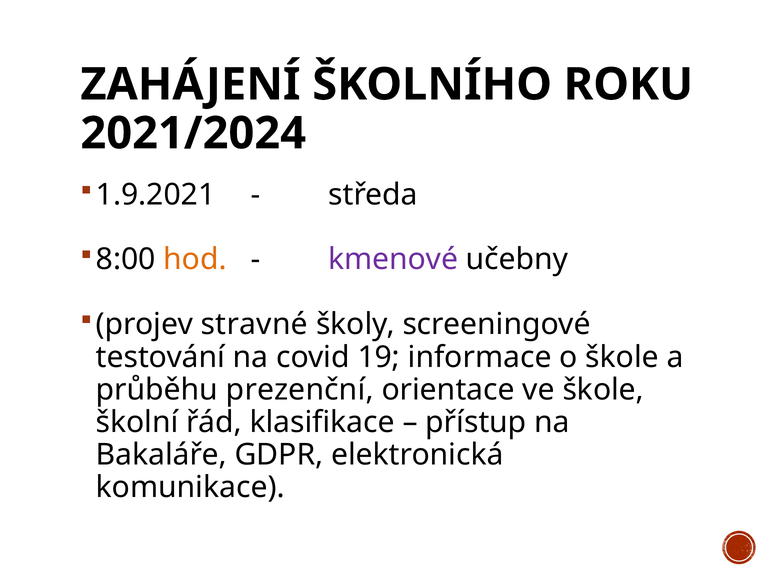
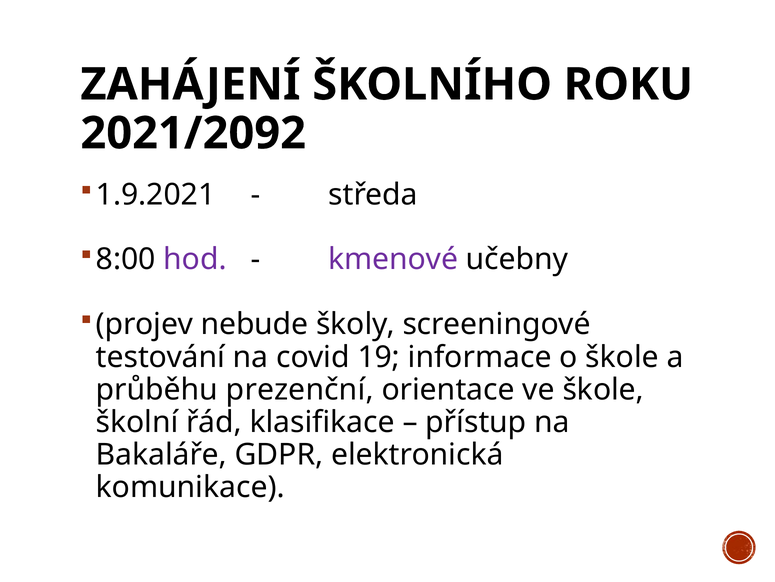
2021/2024: 2021/2024 -> 2021/2092
hod colour: orange -> purple
stravné: stravné -> nebude
